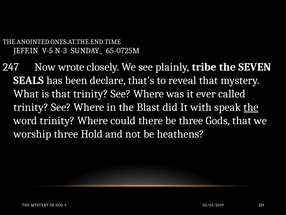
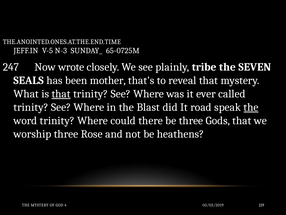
declare: declare -> mother
that at (61, 94) underline: none -> present
with: with -> road
Hold: Hold -> Rose
